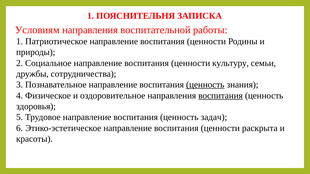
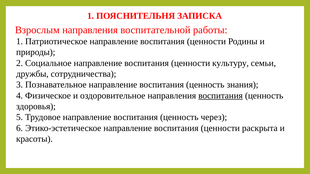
Условиям: Условиям -> Взрослым
ценность at (205, 85) underline: present -> none
задач: задач -> через
